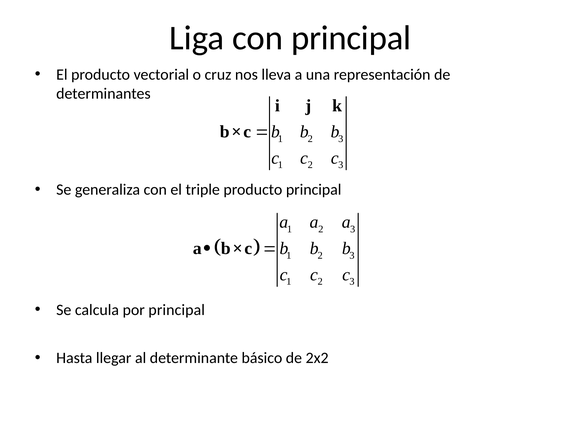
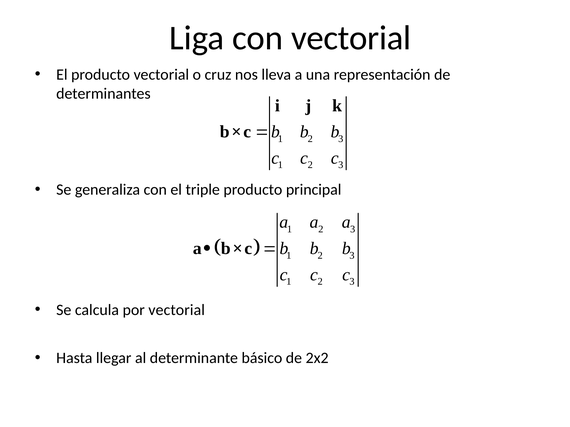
con principal: principal -> vectorial
por principal: principal -> vectorial
